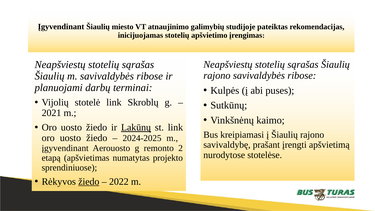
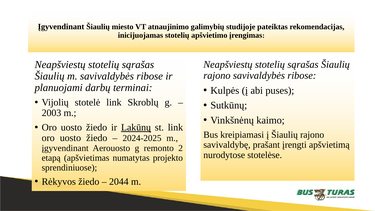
2021: 2021 -> 2003
žiedo at (89, 182) underline: present -> none
2022: 2022 -> 2044
